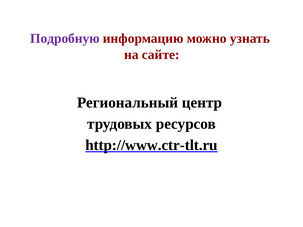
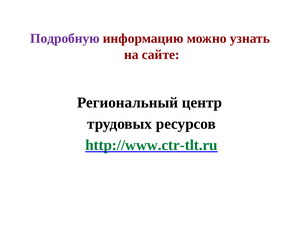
http://www.ctr-tlt.ru colour: black -> green
